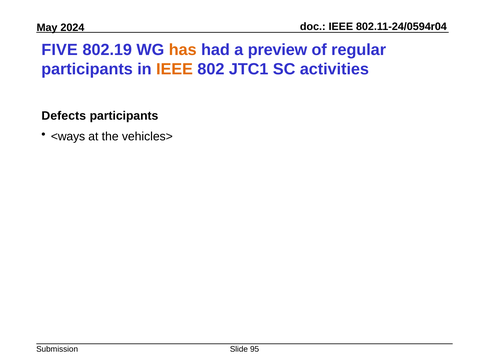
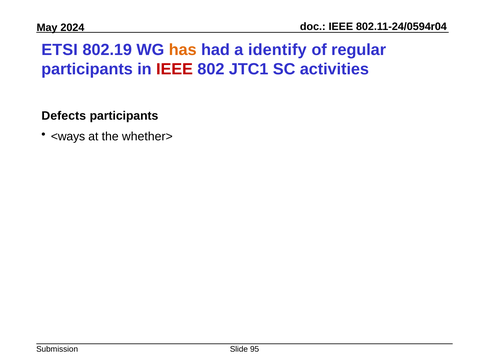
FIVE: FIVE -> ETSI
preview: preview -> identify
IEEE at (175, 69) colour: orange -> red
vehicles>: vehicles> -> whether>
